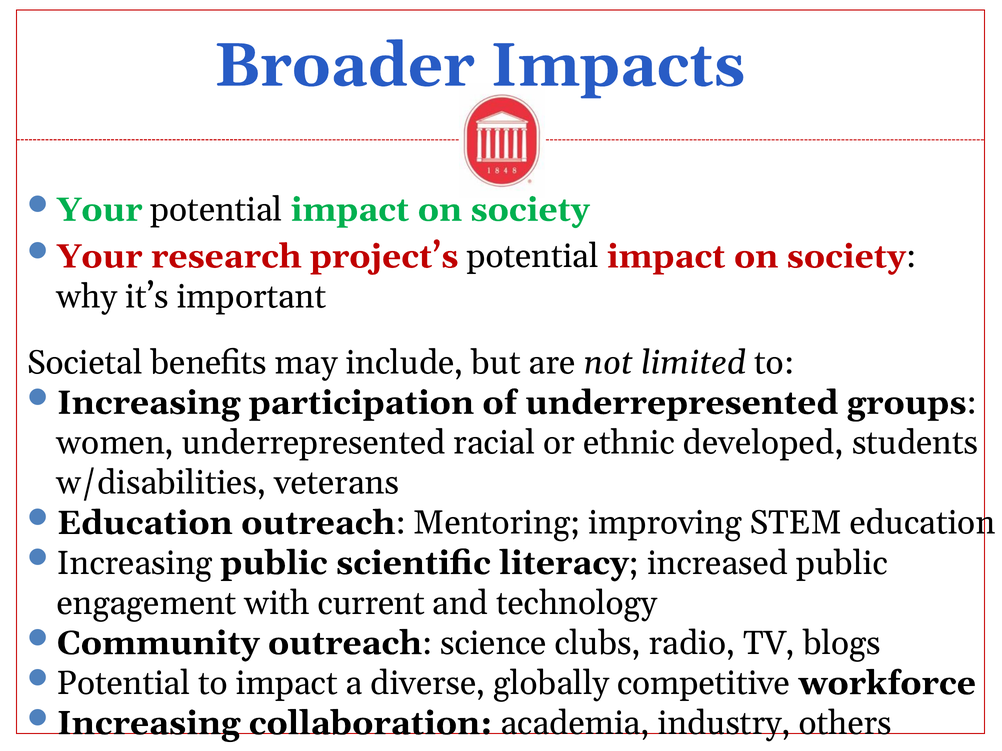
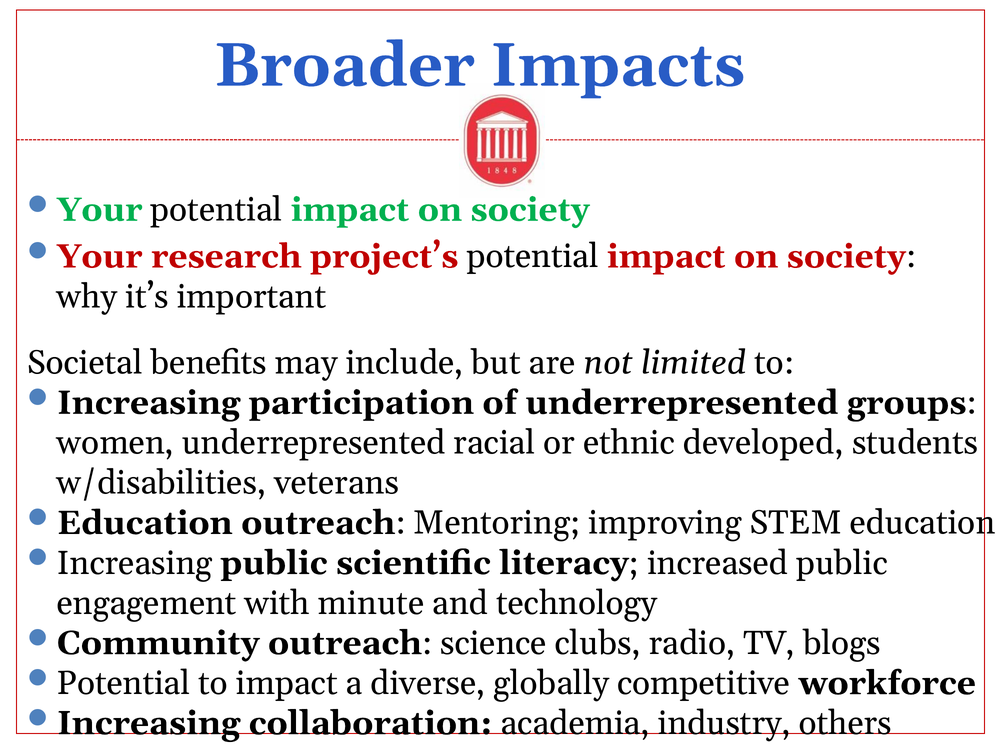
current: current -> minute
